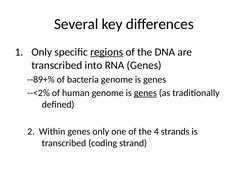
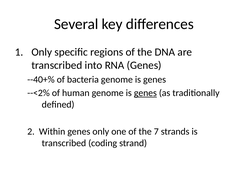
regions underline: present -> none
--89+%: --89+% -> --40+%
4: 4 -> 7
